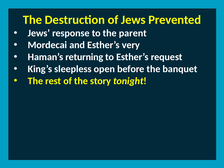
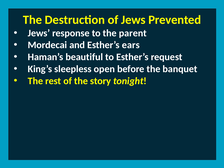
very: very -> ears
returning: returning -> beautiful
